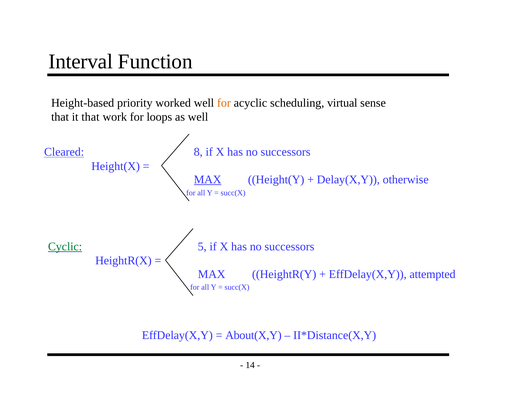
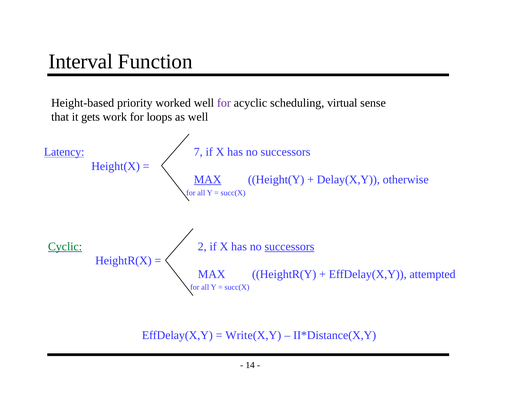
for at (224, 103) colour: orange -> purple
it that: that -> gets
Cleared: Cleared -> Latency
8: 8 -> 7
5: 5 -> 2
successors at (289, 246) underline: none -> present
About(X,Y: About(X,Y -> Write(X,Y
